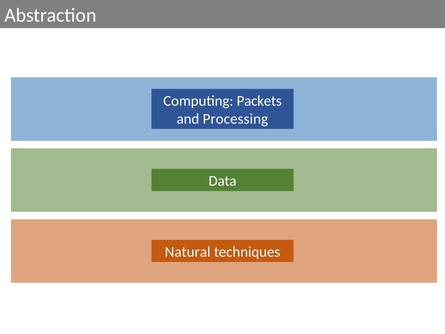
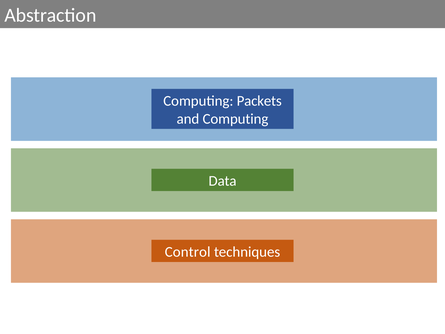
and Processing: Processing -> Computing
Natural: Natural -> Control
